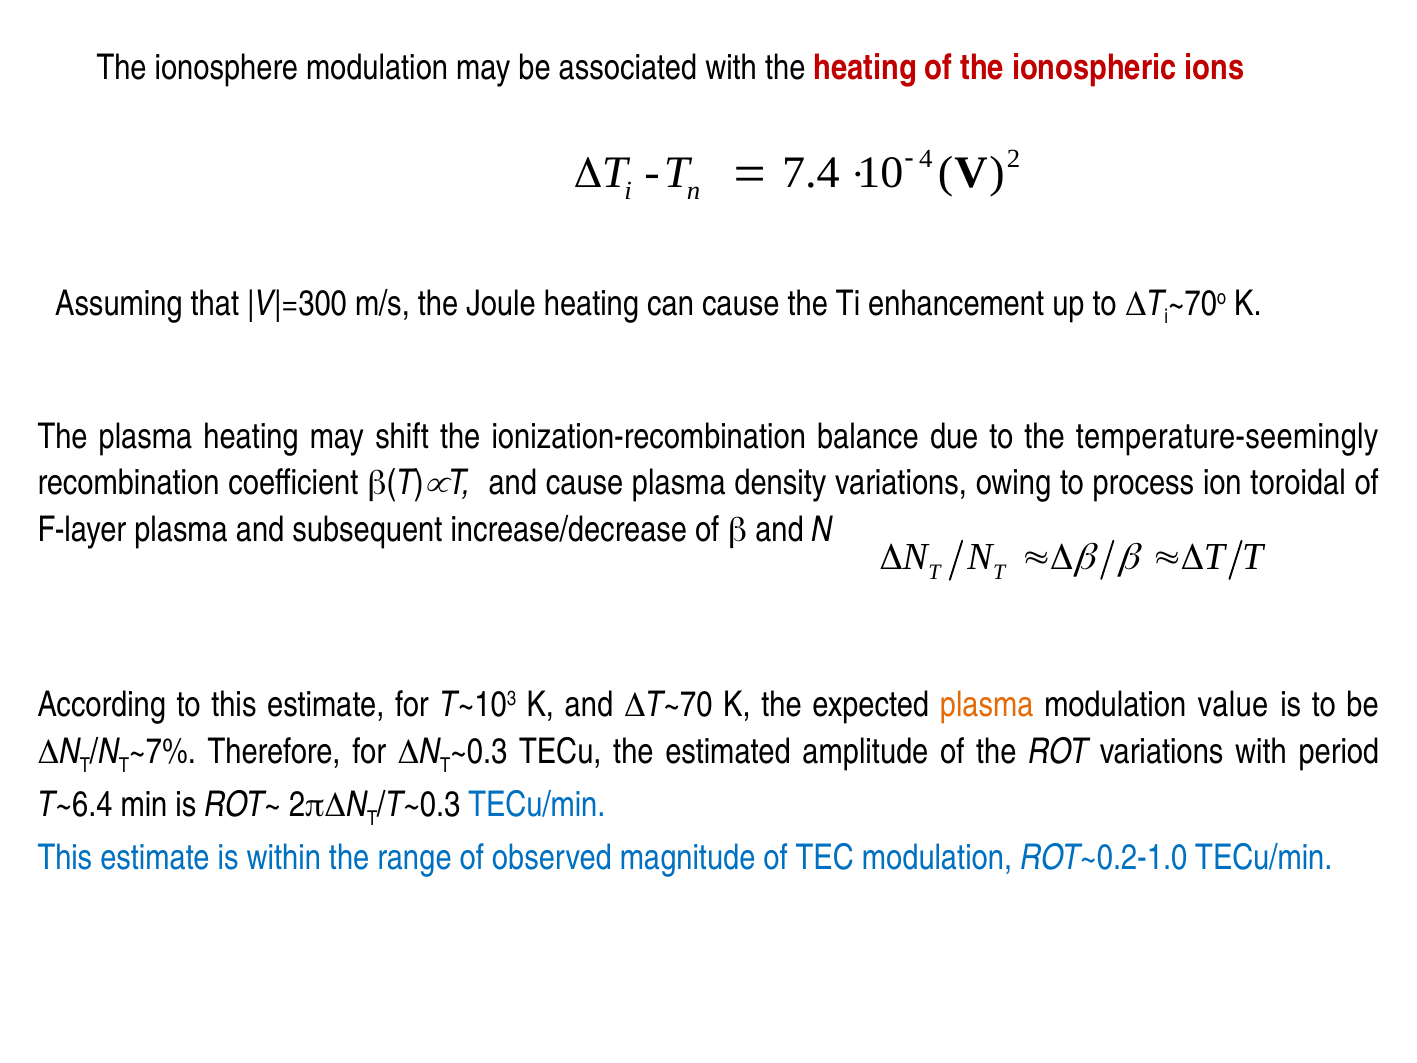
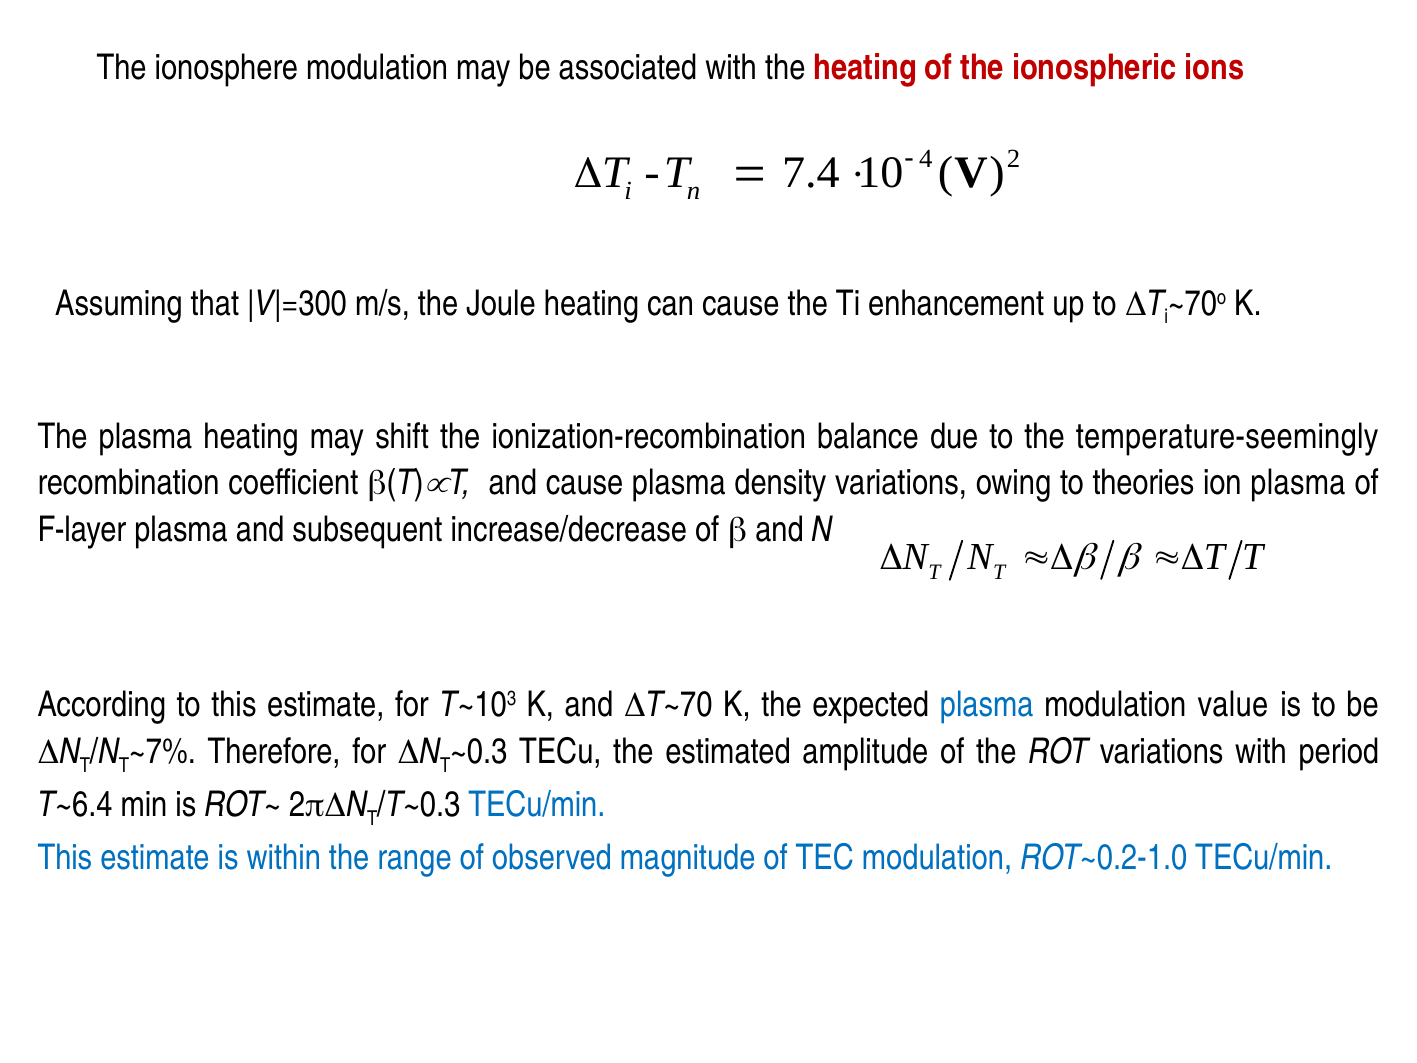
process: process -> theories
ion toroidal: toroidal -> plasma
plasma at (987, 704) colour: orange -> blue
